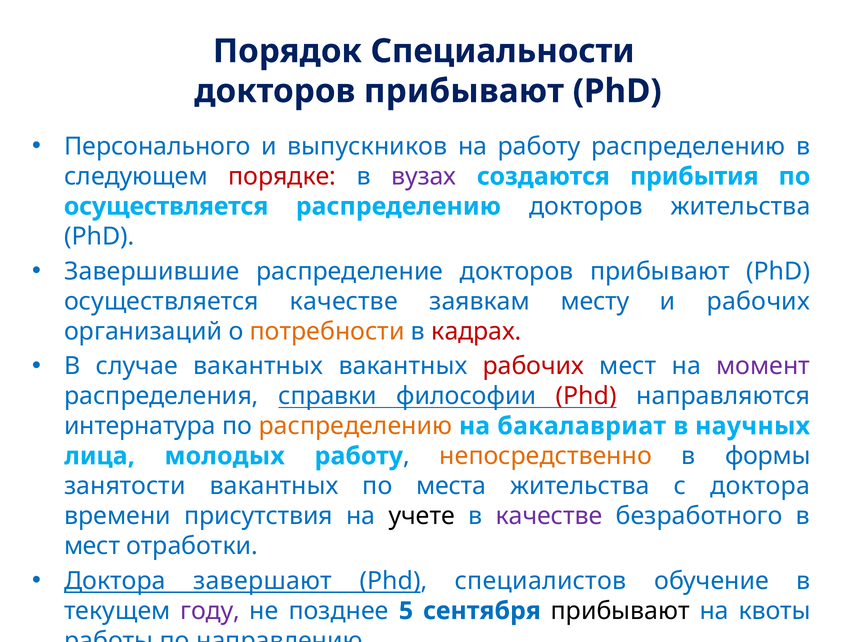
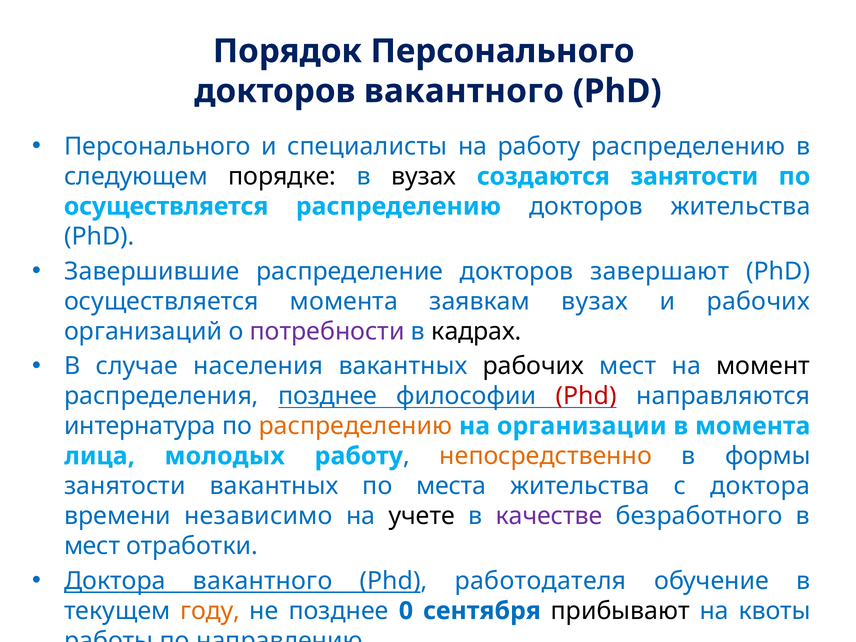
Порядок Специальности: Специальности -> Персонального
прибывают at (464, 91): прибывают -> вакантного
выпускников: выпускников -> специалисты
порядке colour: red -> black
вузах at (424, 176) colour: purple -> black
создаются прибытия: прибытия -> занятости
распределение докторов прибывают: прибывают -> завершают
осуществляется качестве: качестве -> момента
заявкам месту: месту -> вузах
потребности colour: orange -> purple
кадрах colour: red -> black
случае вакантных: вакантных -> населения
рабочих at (533, 366) colour: red -> black
момент colour: purple -> black
распределения справки: справки -> позднее
бакалавриат: бакалавриат -> организации
в научных: научных -> момента
присутствия: присутствия -> независимо
Доктора завершают: завершают -> вакантного
специалистов: специалистов -> работодателя
году colour: purple -> orange
5: 5 -> 0
